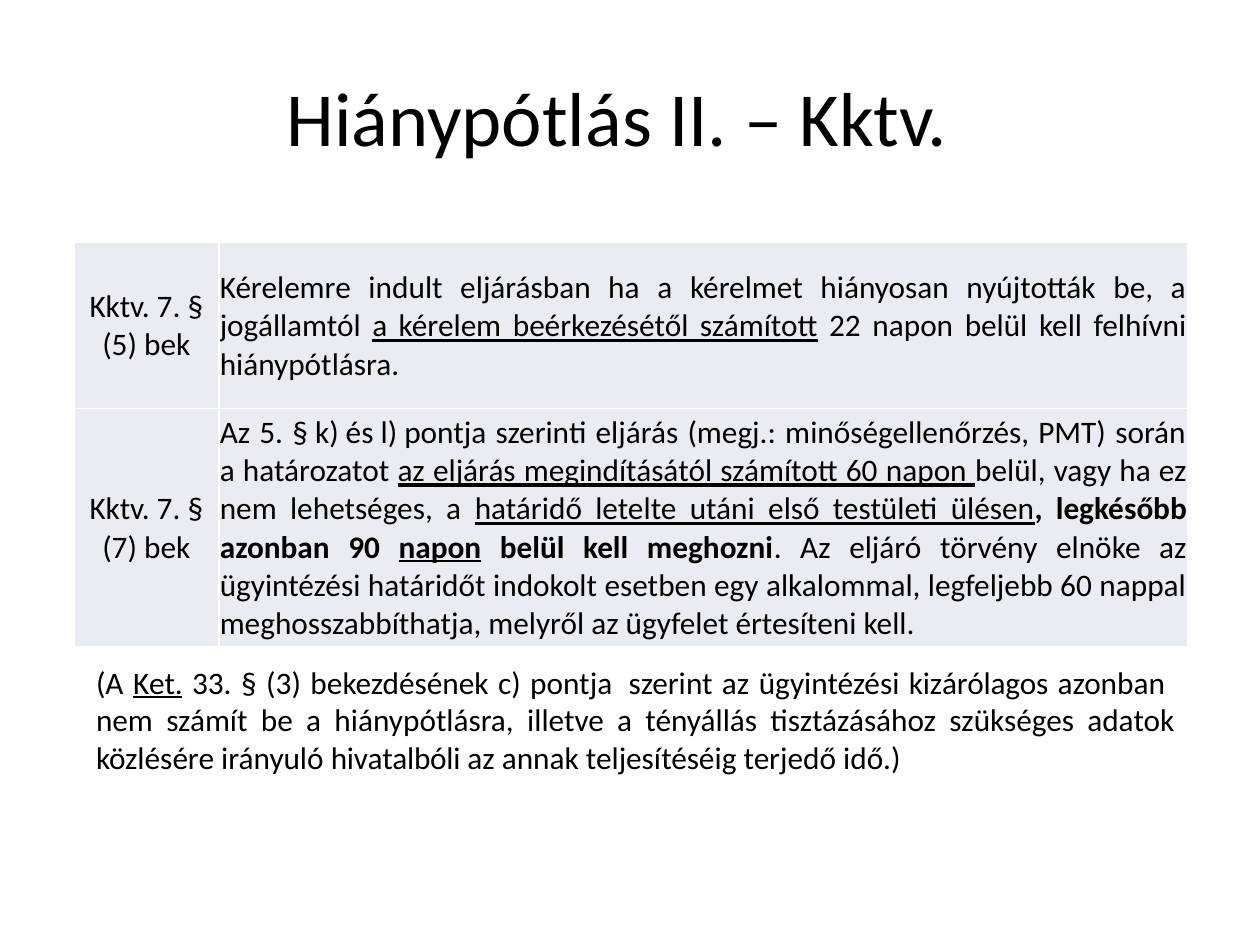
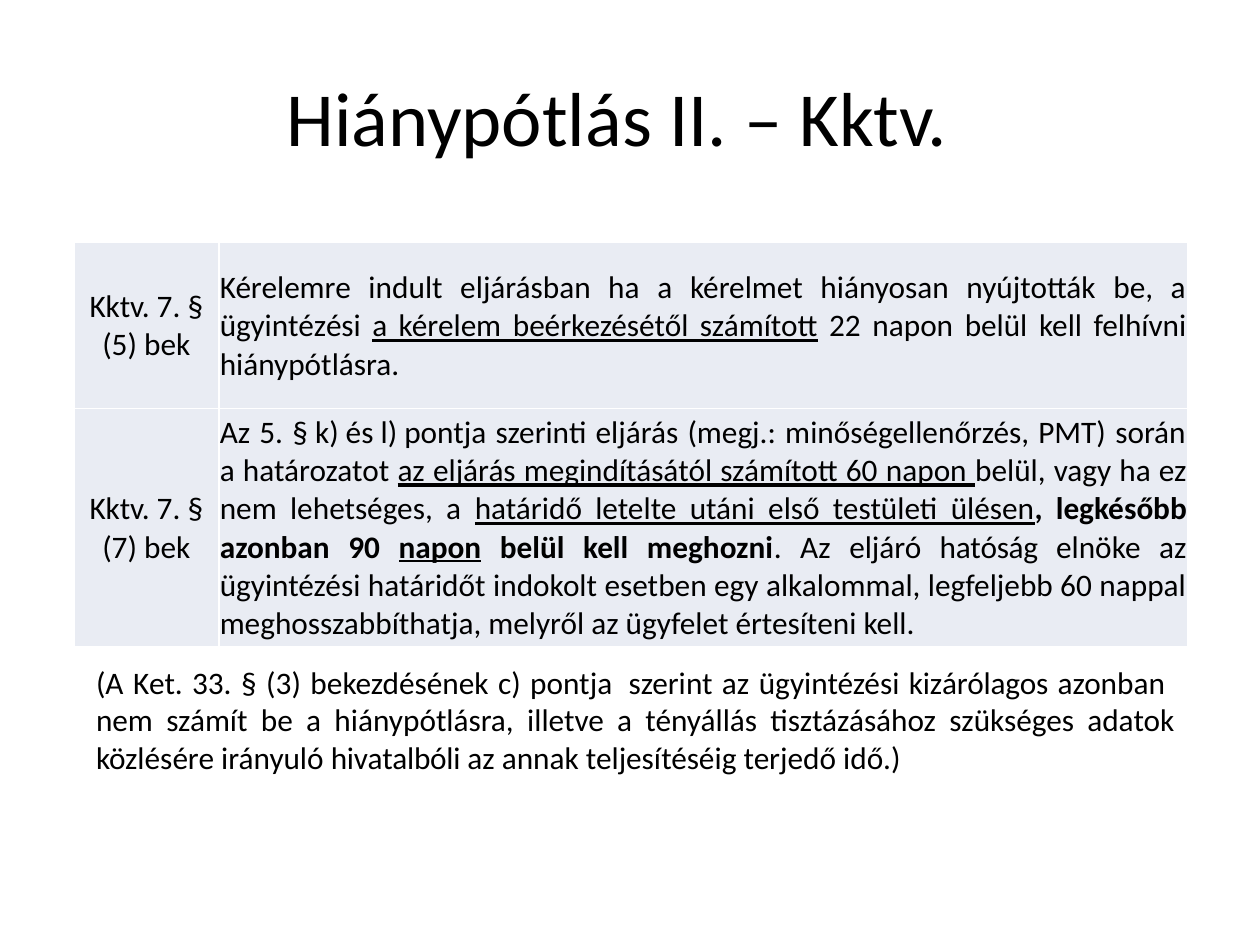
jogállamtól at (290, 327): jogállamtól -> ügyintézési
törvény: törvény -> hatóság
Ket underline: present -> none
